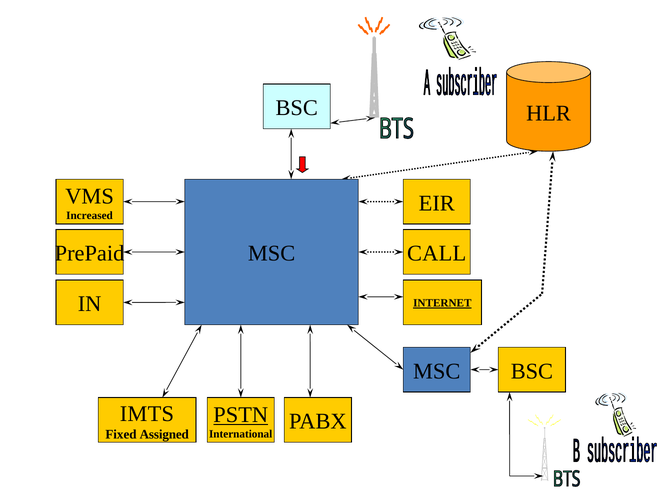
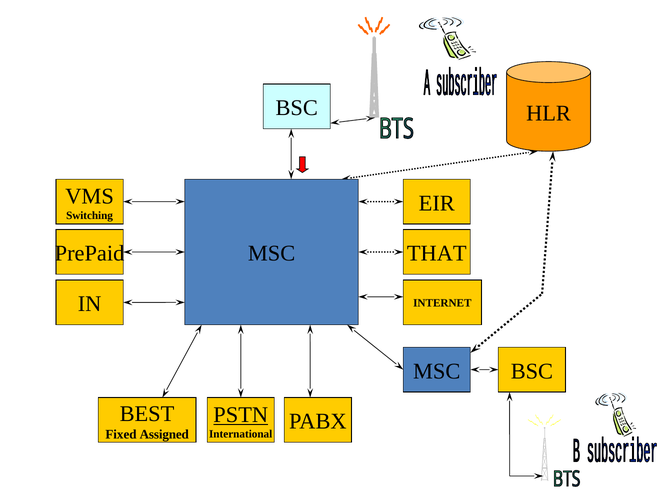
Increased: Increased -> Switching
CALL: CALL -> THAT
INTERNET underline: present -> none
IMTS: IMTS -> BEST
